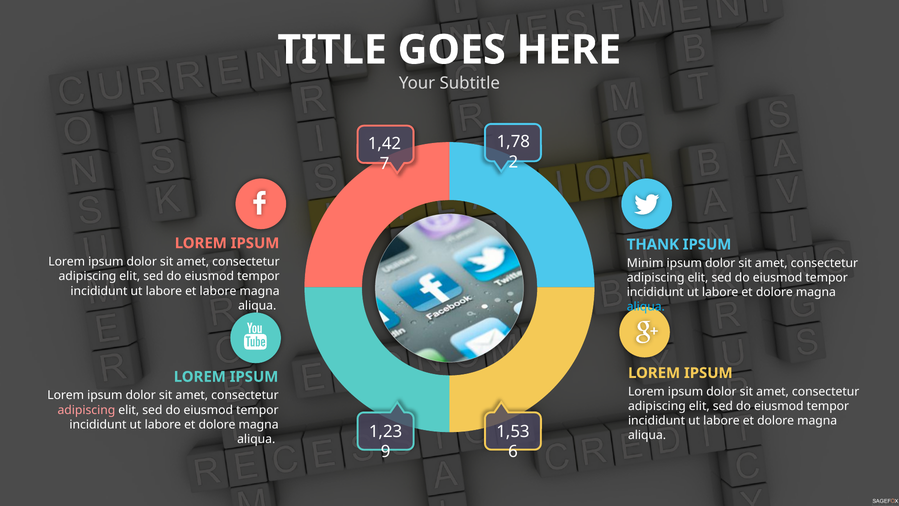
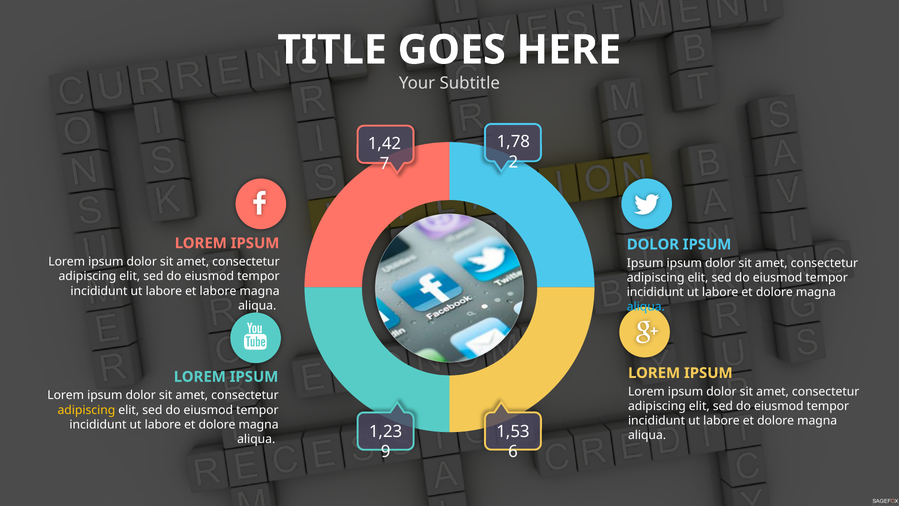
THANK at (653, 244): THANK -> DOLOR
Minim at (645, 263): Minim -> Ipsum
adipiscing at (86, 410) colour: pink -> yellow
